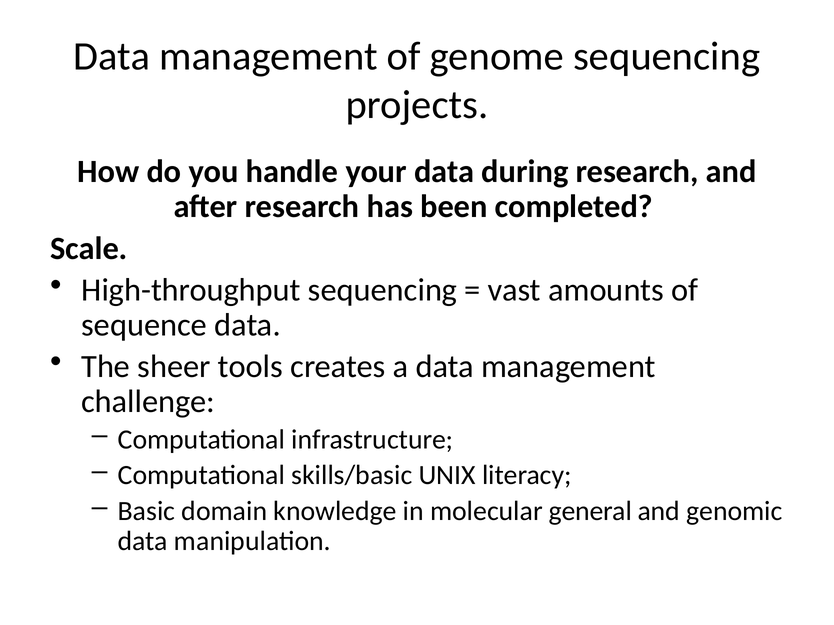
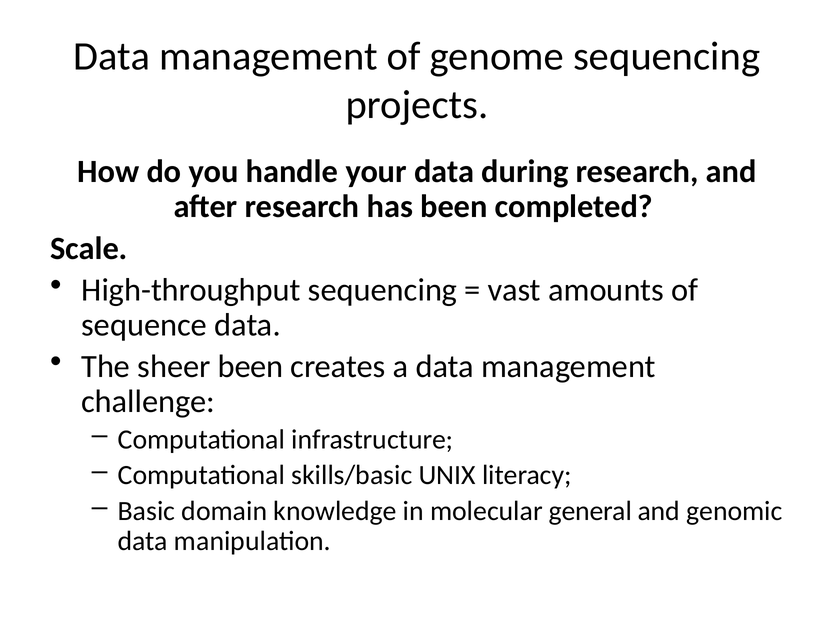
sheer tools: tools -> been
